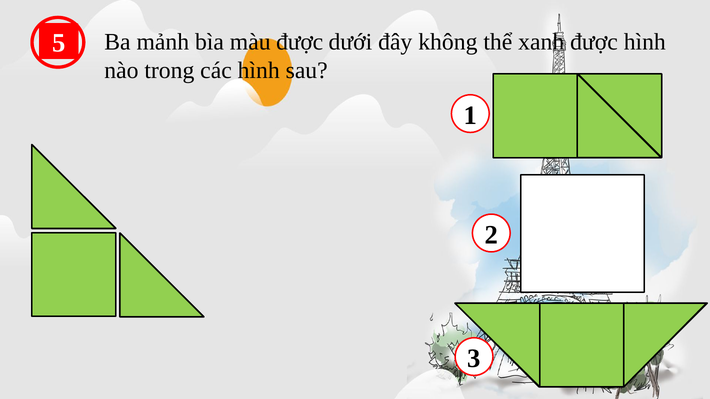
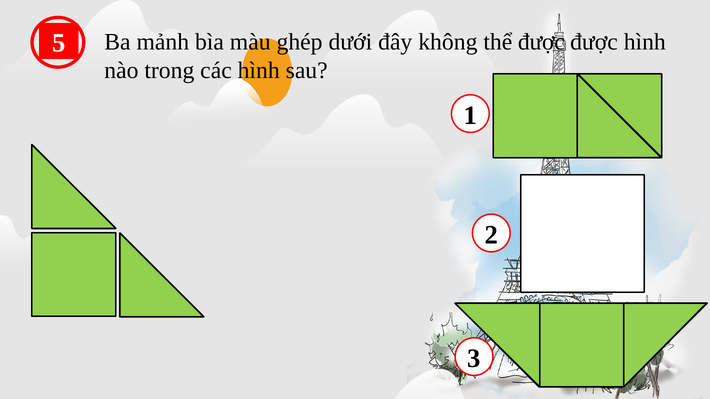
màu được: được -> ghép
thể xanh: xanh -> được
